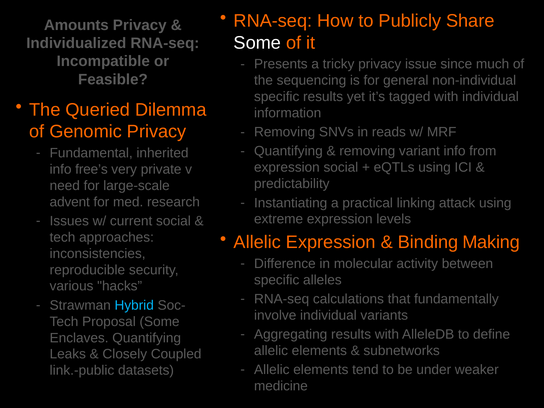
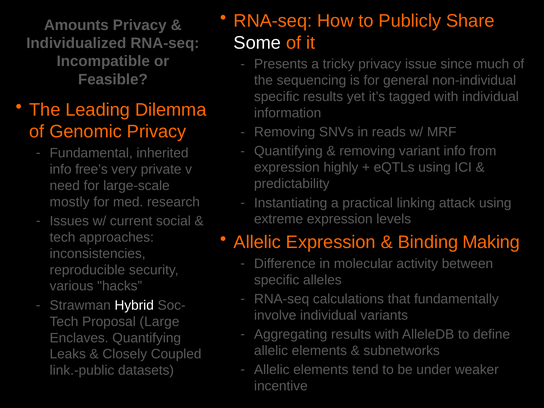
Queried: Queried -> Leading
expression social: social -> highly
advent: advent -> mostly
Hybrid colour: light blue -> white
Proposal Some: Some -> Large
medicine: medicine -> incentive
